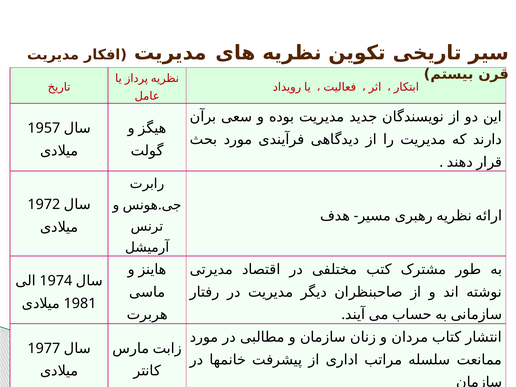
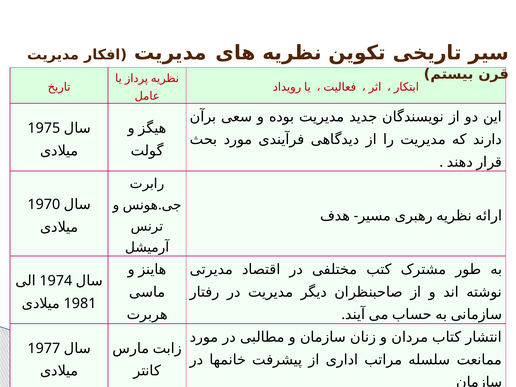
1957: 1957 -> 1975
1972: 1972 -> 1970
